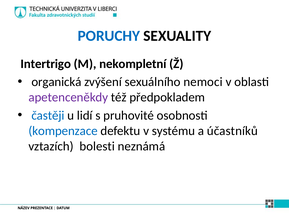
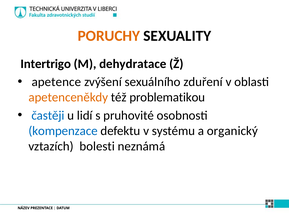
PORUCHY colour: blue -> orange
nekompletní: nekompletní -> dehydratace
organická: organická -> apetence
nemoci: nemoci -> zduření
apetenceněkdy colour: purple -> orange
předpokladem: předpokladem -> problematikou
účastníků: účastníků -> organický
